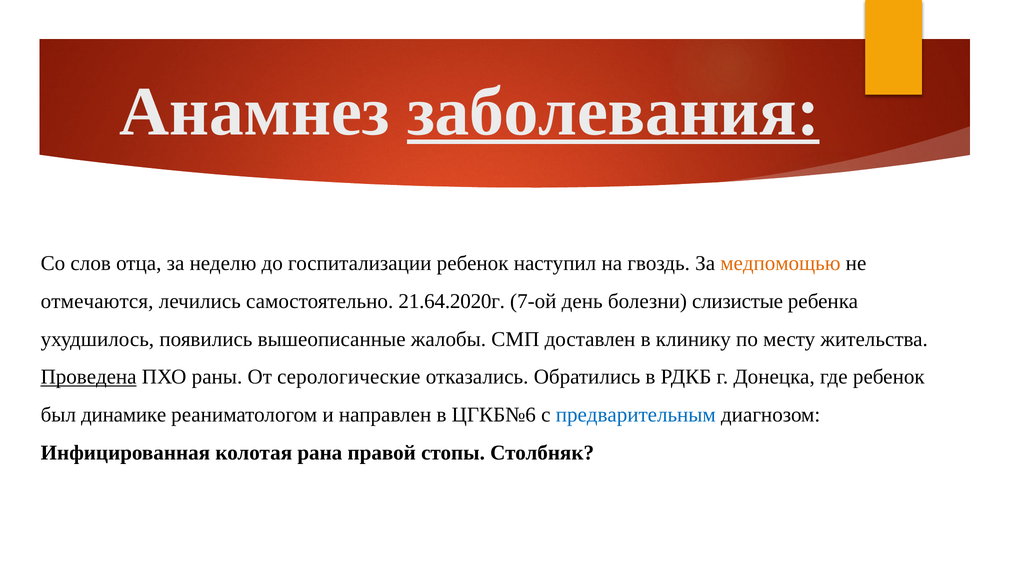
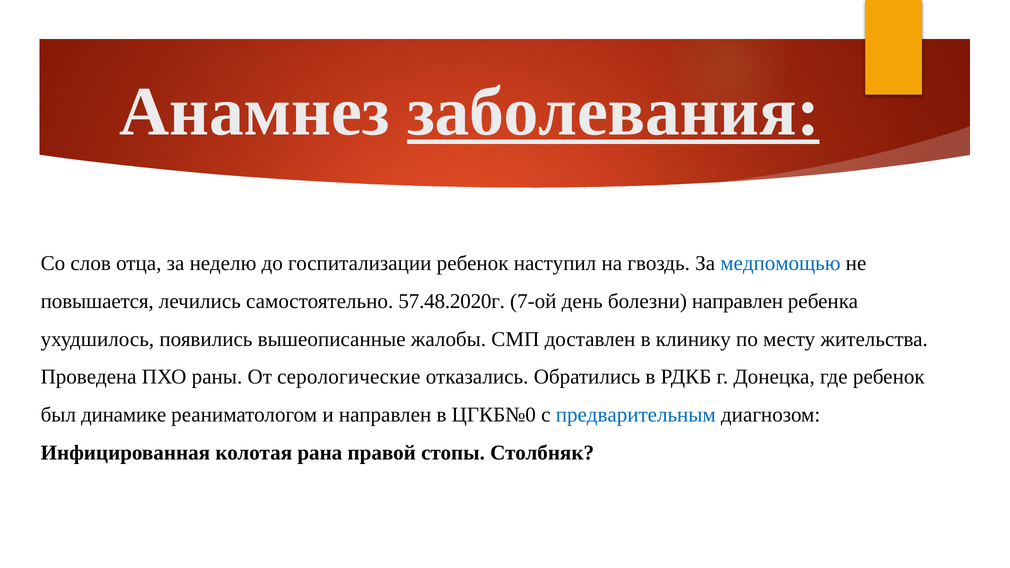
медпомощью colour: orange -> blue
отмечаются: отмечаются -> повышается
21.64.2020г: 21.64.2020г -> 57.48.2020г
болезни слизистые: слизистые -> направлен
Проведена underline: present -> none
ЦГКБ№6: ЦГКБ№6 -> ЦГКБ№0
